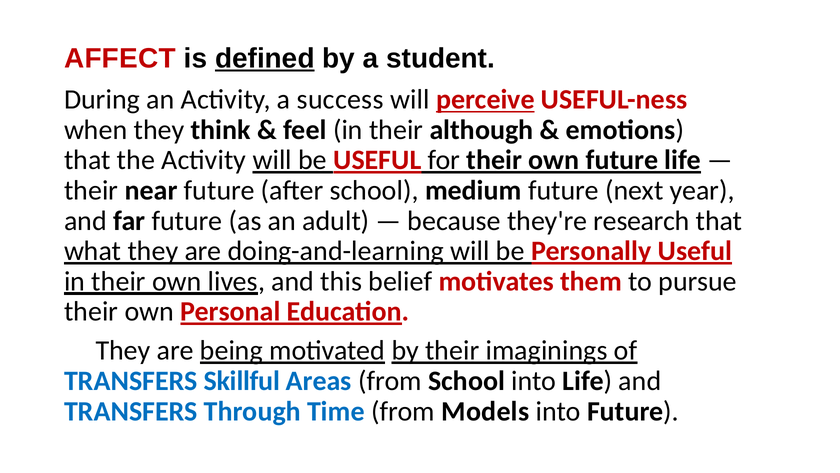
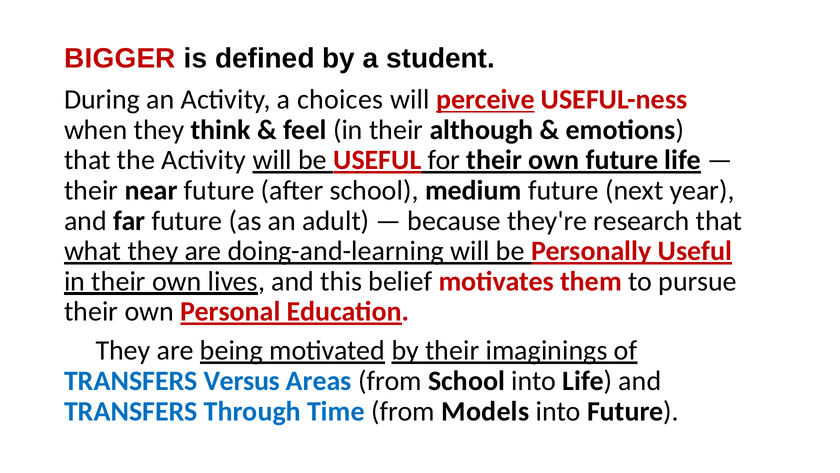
AFFECT: AFFECT -> BIGGER
defined underline: present -> none
success: success -> choices
Skillful: Skillful -> Versus
